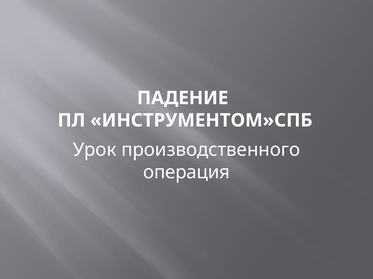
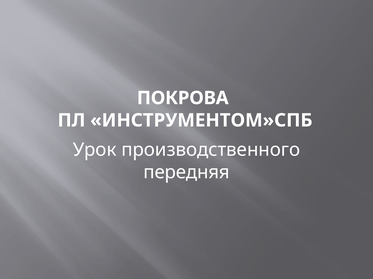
ПАДЕНИЕ: ПАДЕНИЕ -> ПОКРОВА
операция: операция -> передняя
